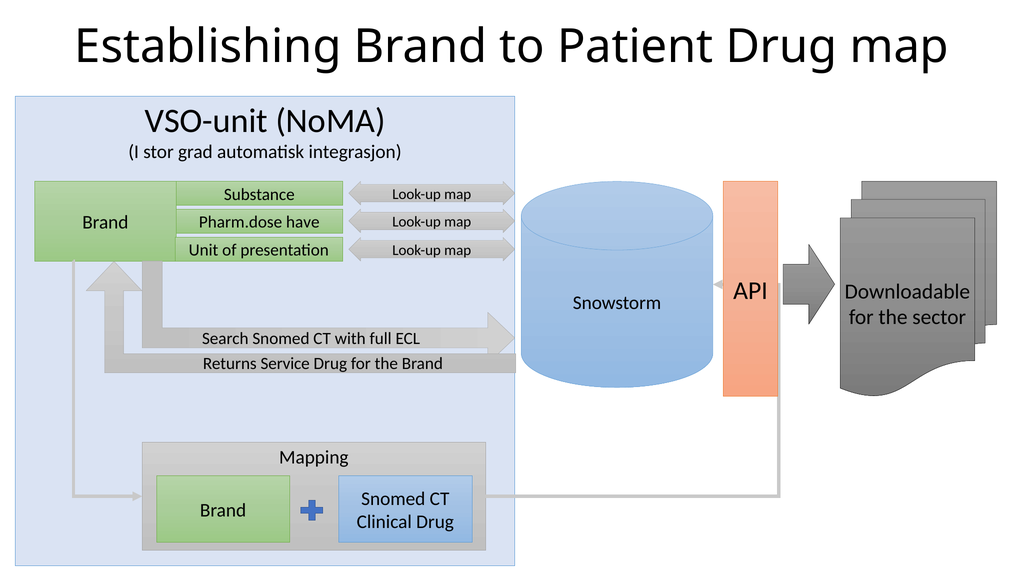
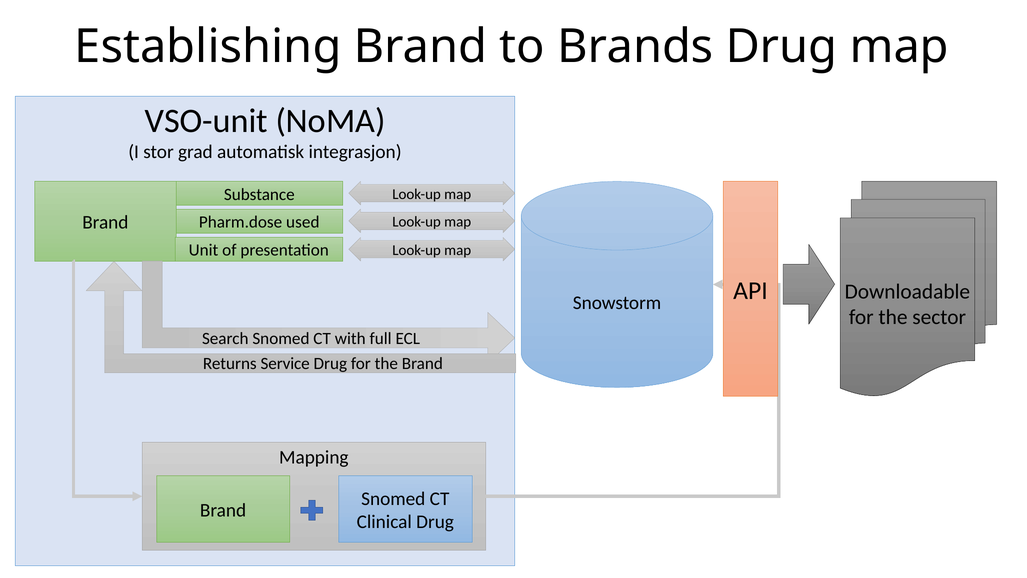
Patient: Patient -> Brands
have: have -> used
